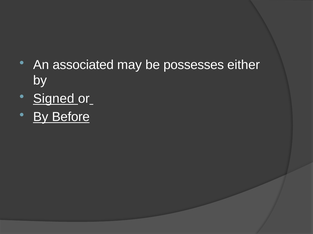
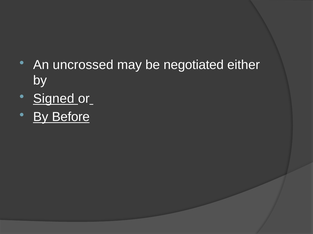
associated: associated -> uncrossed
possesses: possesses -> negotiated
